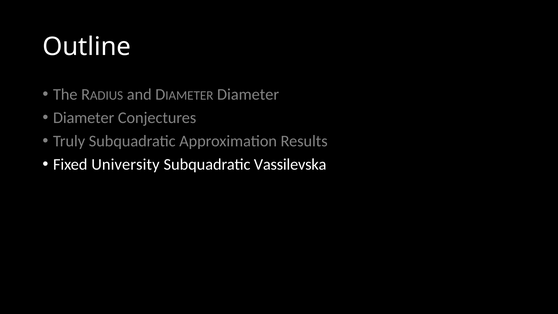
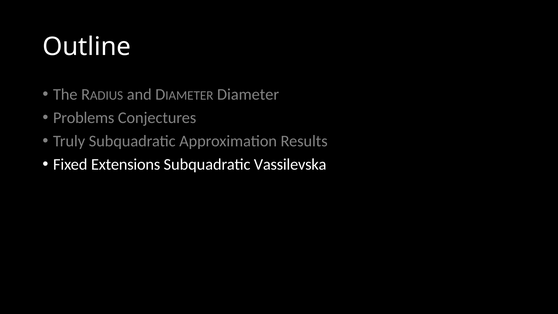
Diameter at (84, 118): Diameter -> Problems
University: University -> Extensions
